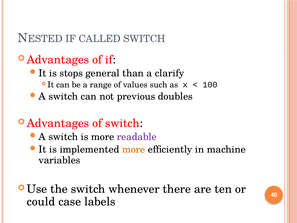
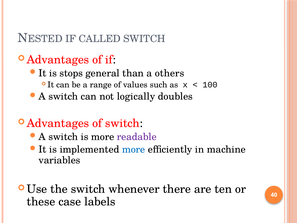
clarify: clarify -> others
previous: previous -> logically
more at (134, 149) colour: orange -> blue
could: could -> these
